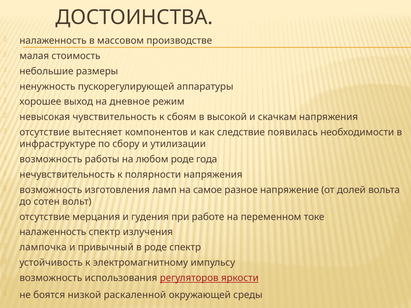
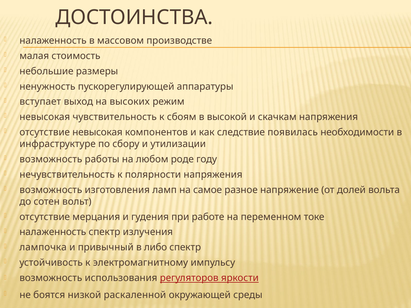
хорошее: хорошее -> вступает
дневное: дневное -> высоких
отсутствие вытесняет: вытесняет -> невысокая
года: года -> году
в роде: роде -> либо
